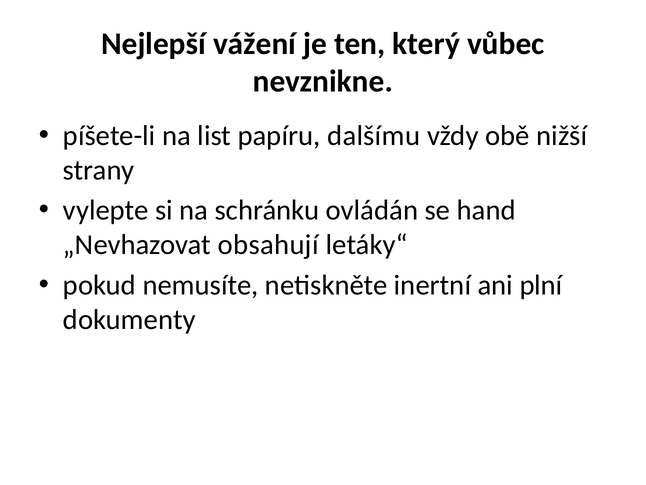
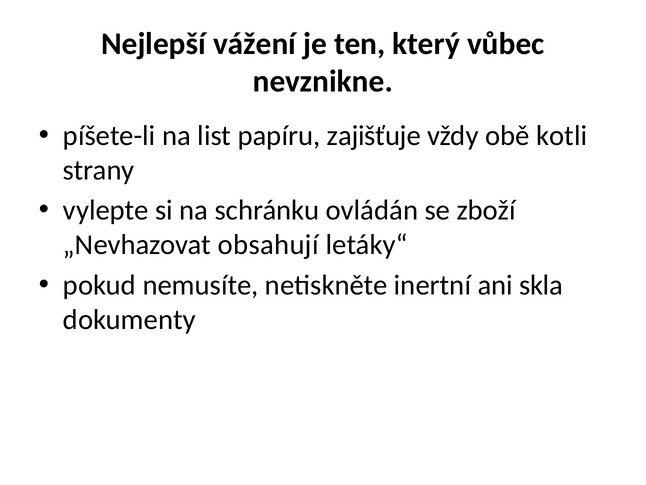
dalšímu: dalšímu -> zajišťuje
nižší: nižší -> kotli
hand: hand -> zboží
plní: plní -> skla
